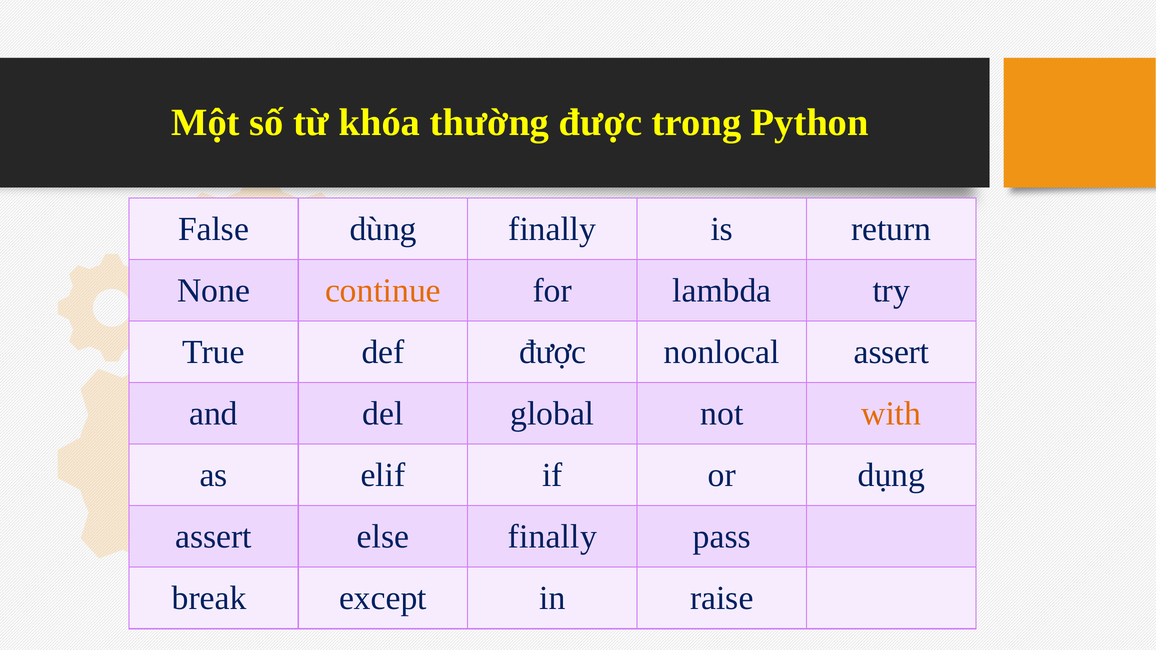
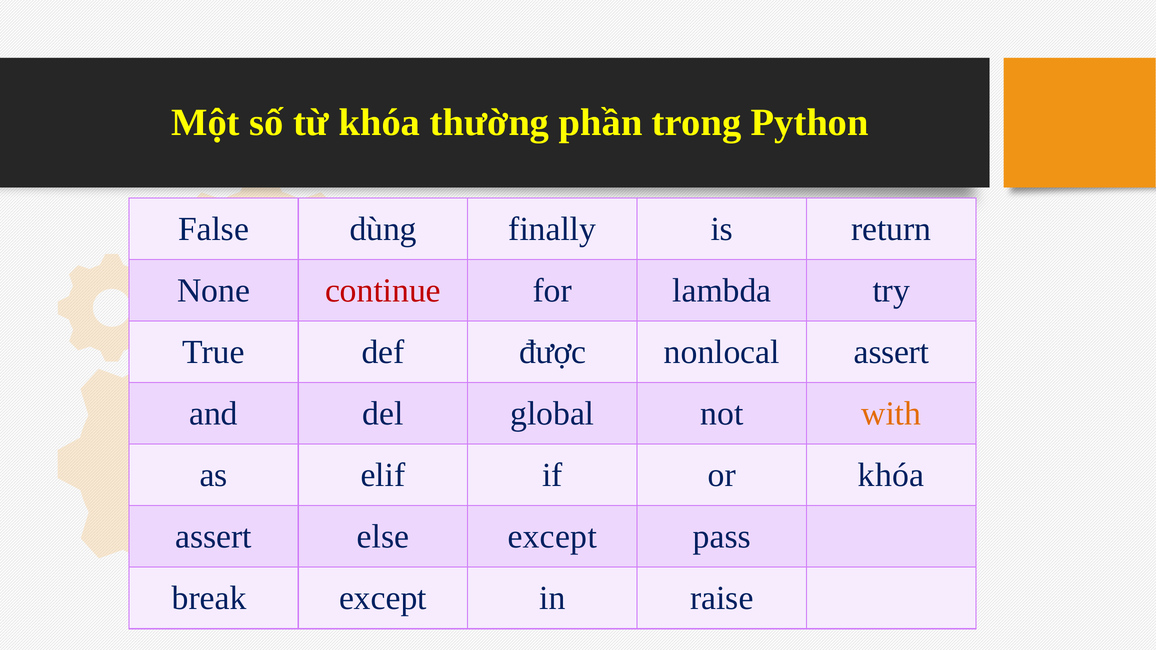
thường được: được -> phần
continue colour: orange -> red
or dụng: dụng -> khóa
else finally: finally -> except
